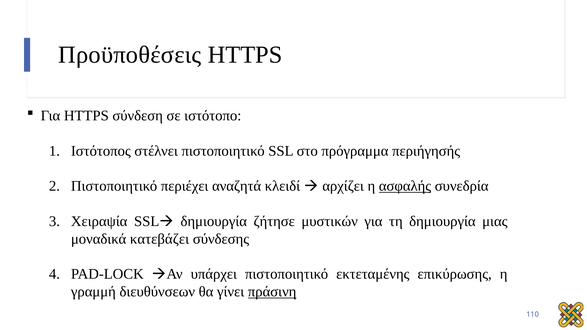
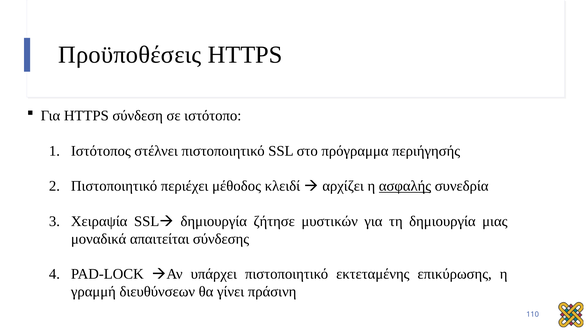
αναζητά: αναζητά -> μέθοδος
κατεβάζει: κατεβάζει -> απαιτείται
πράσινη underline: present -> none
